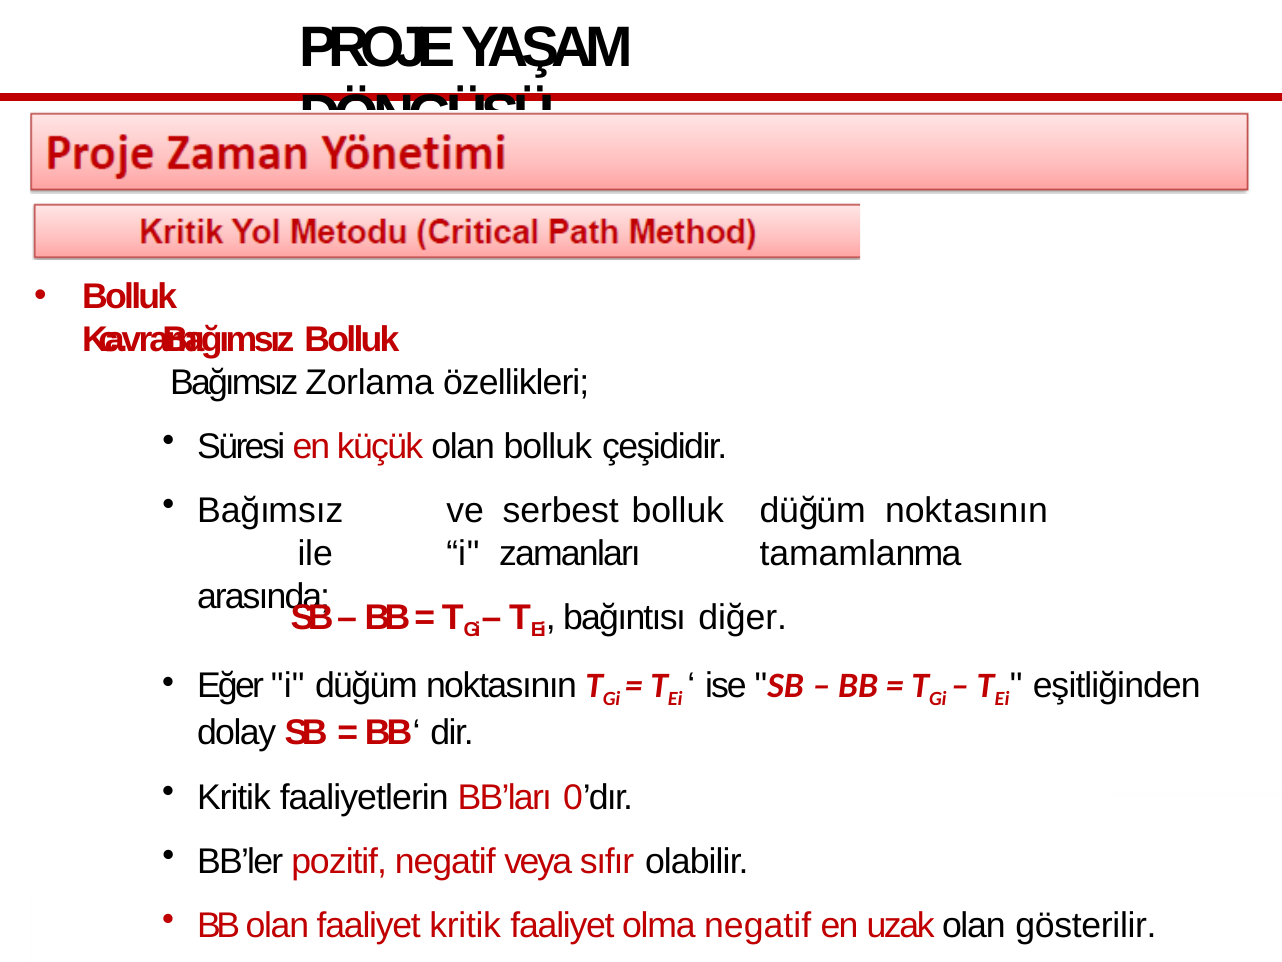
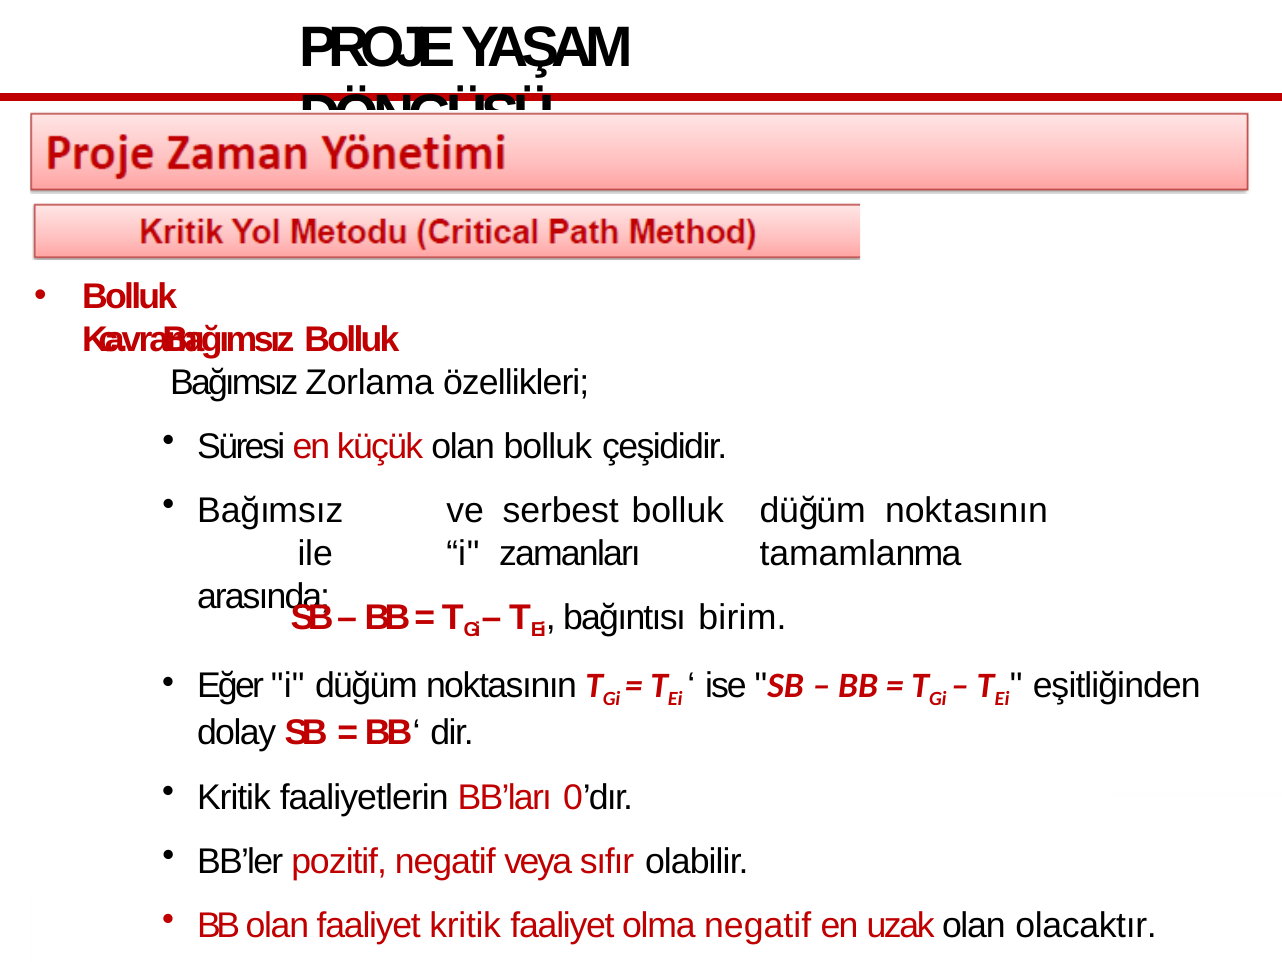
diğer: diğer -> birim
gösterilir: gösterilir -> olacaktır
